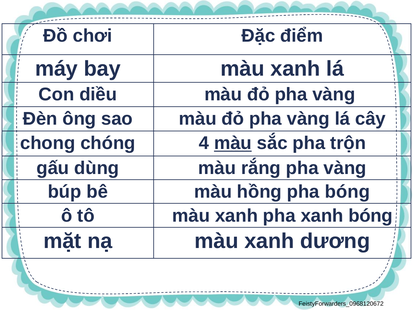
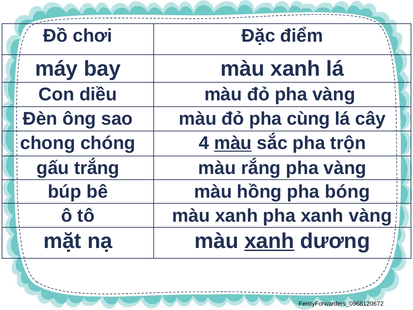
vàng at (308, 119): vàng -> cùng
dùng: dùng -> trắng
xanh bóng: bóng -> vàng
xanh at (269, 241) underline: none -> present
